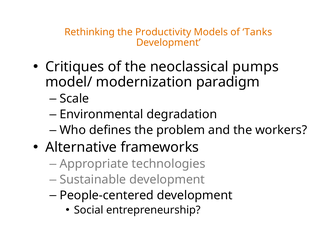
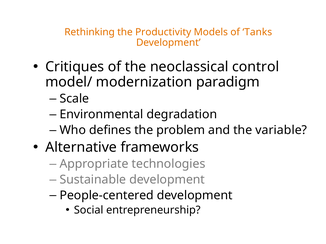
pumps: pumps -> control
workers: workers -> variable
